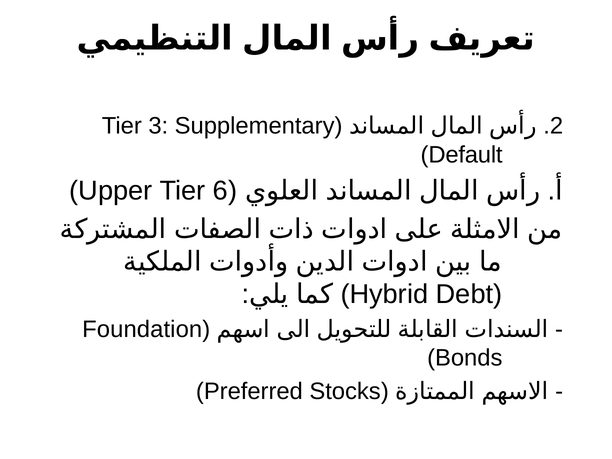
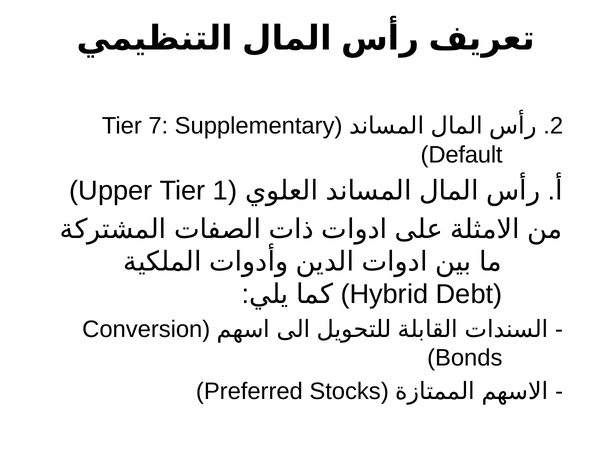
3: 3 -> 7
6: 6 -> 1
Foundation: Foundation -> Conversion
